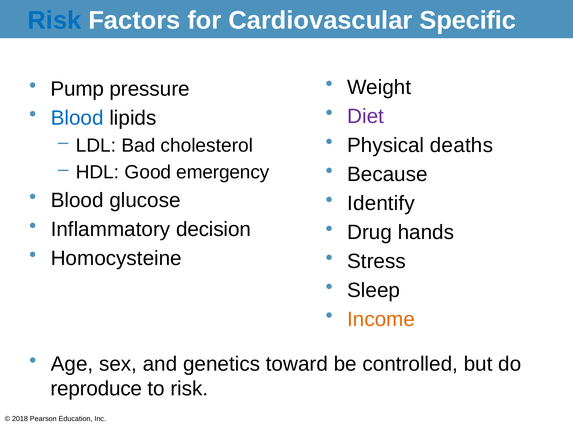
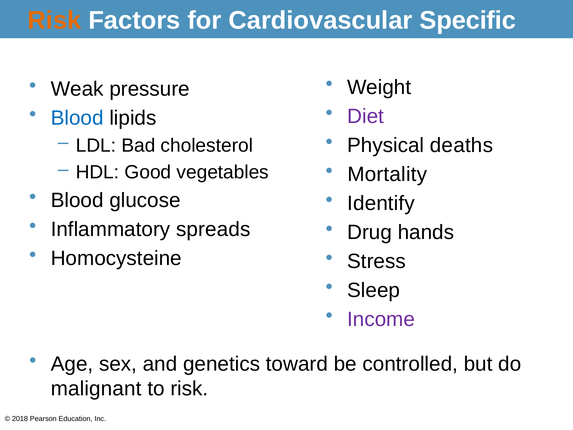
Risk at (54, 20) colour: blue -> orange
Pump: Pump -> Weak
emergency: emergency -> vegetables
Because: Because -> Mortality
decision: decision -> spreads
Income colour: orange -> purple
reproduce: reproduce -> malignant
